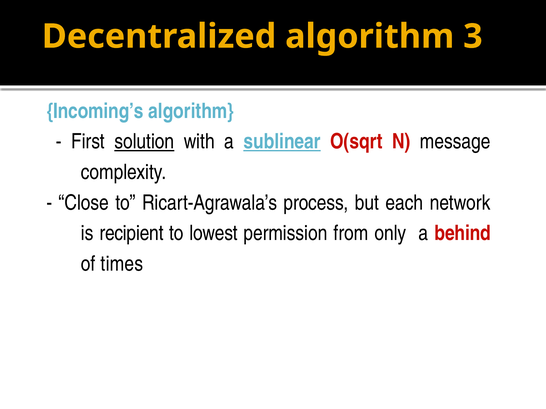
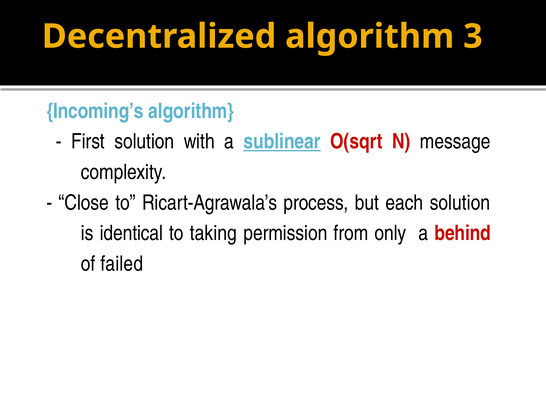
solution at (144, 142) underline: present -> none
each network: network -> solution
recipient: recipient -> identical
lowest: lowest -> taking
times: times -> failed
